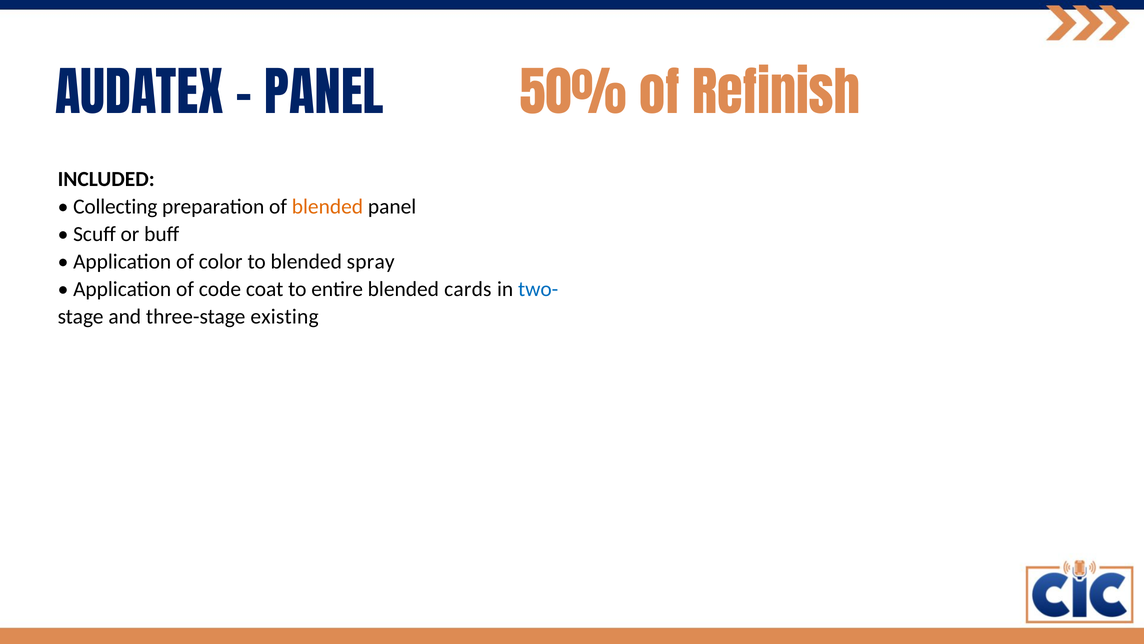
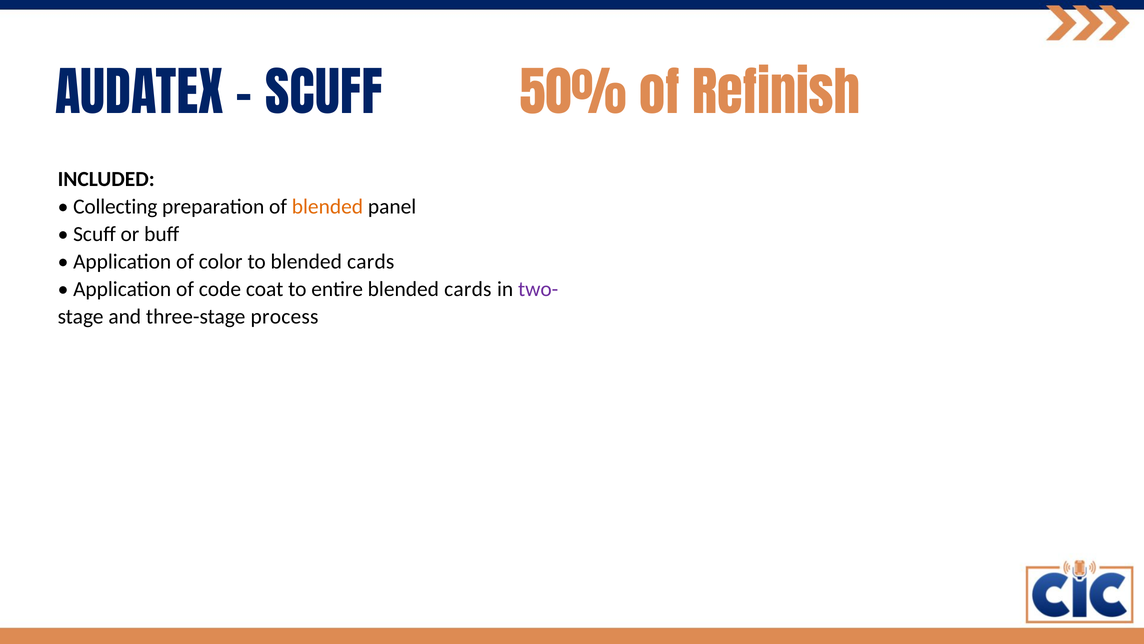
PANEL at (324, 96): PANEL -> SCUFF
to blended spray: spray -> cards
two- colour: blue -> purple
existing: existing -> process
